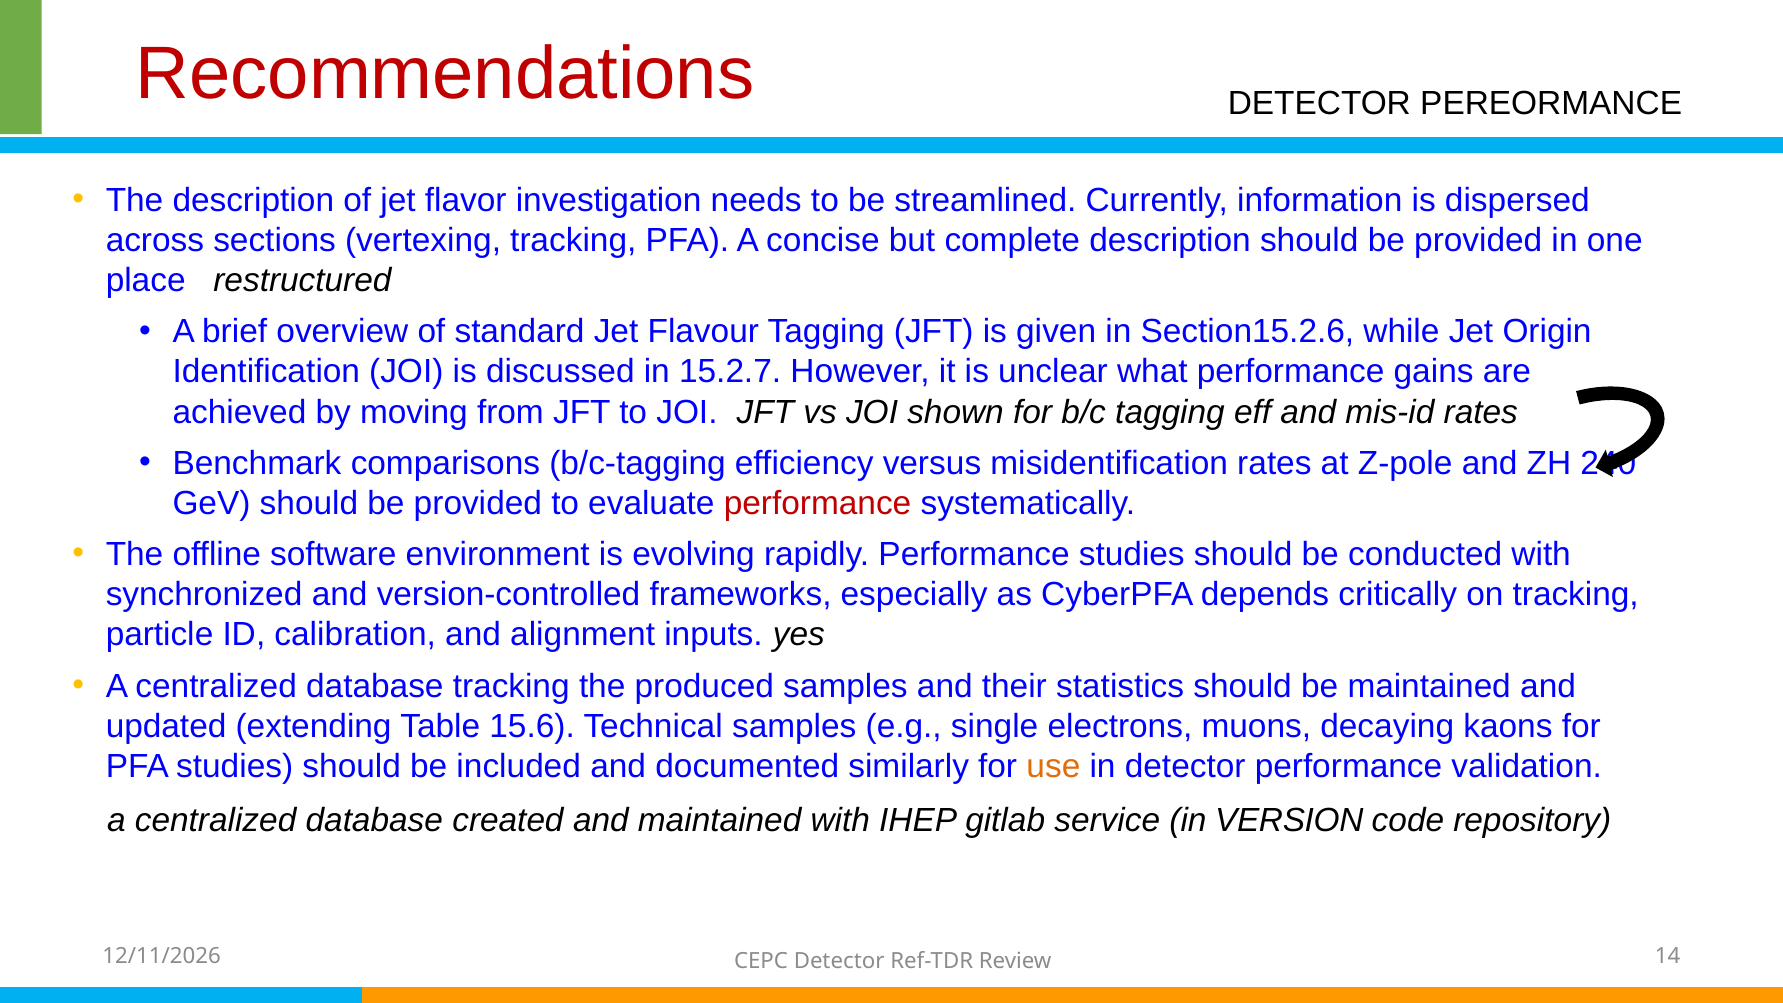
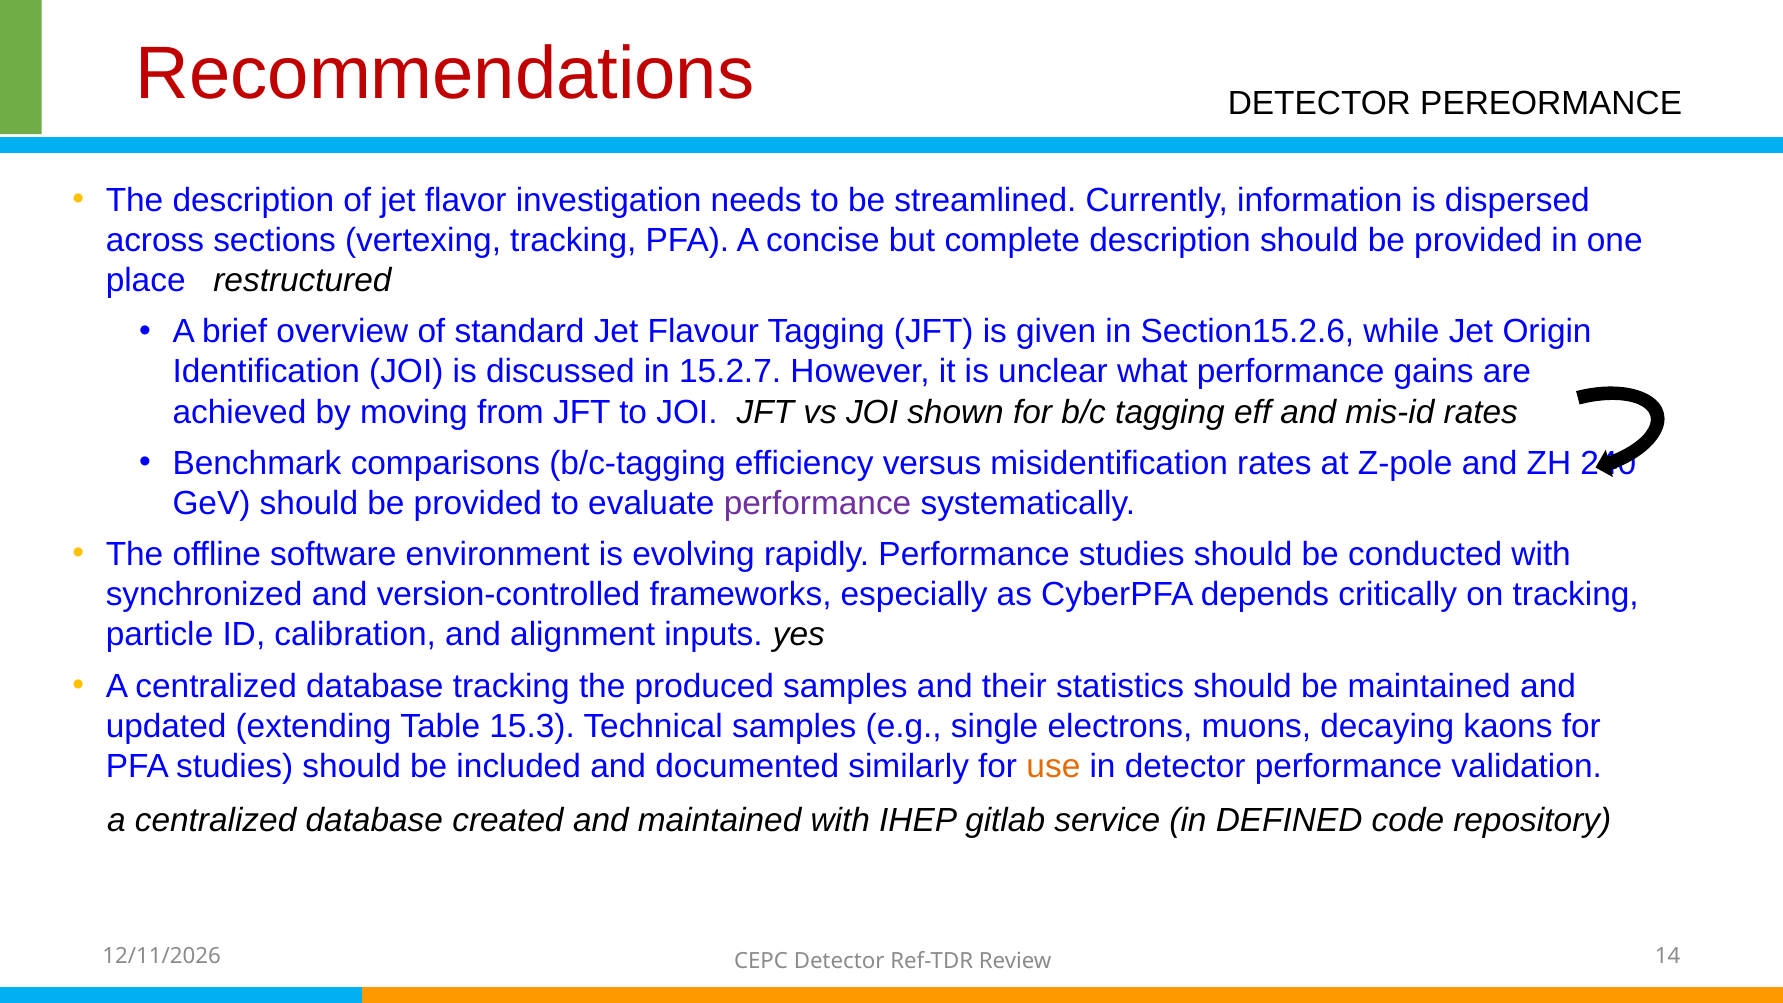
performance at (818, 503) colour: red -> purple
15.6: 15.6 -> 15.3
VERSION: VERSION -> DEFINED
